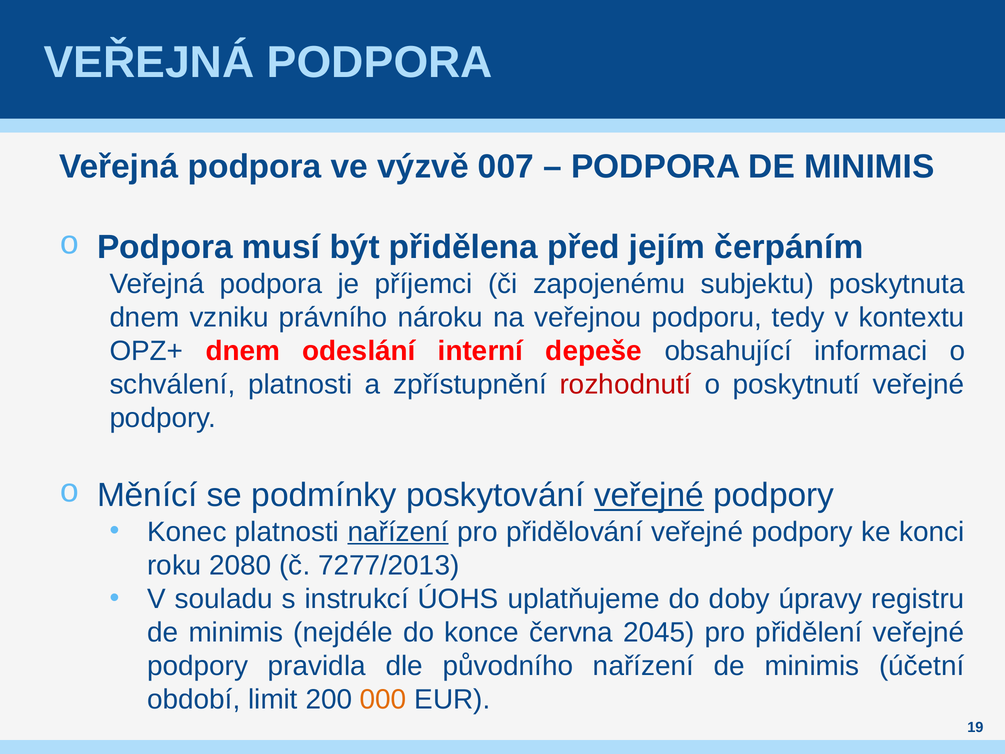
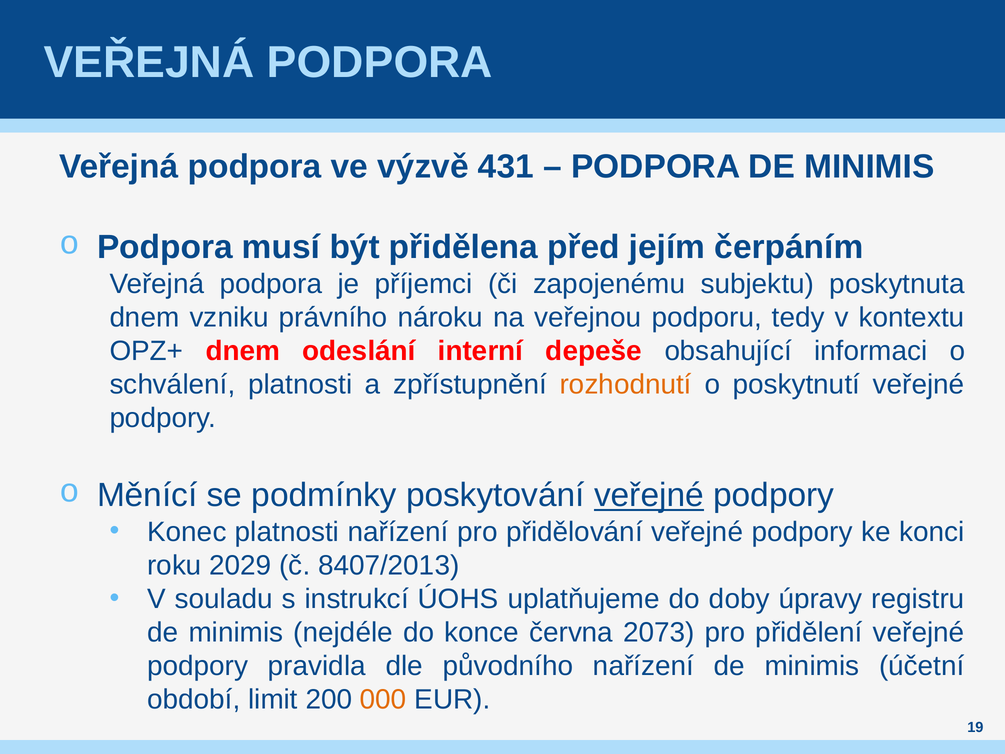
007: 007 -> 431
rozhodnutí colour: red -> orange
nařízení at (398, 532) underline: present -> none
2080: 2080 -> 2029
7277/2013: 7277/2013 -> 8407/2013
2045: 2045 -> 2073
